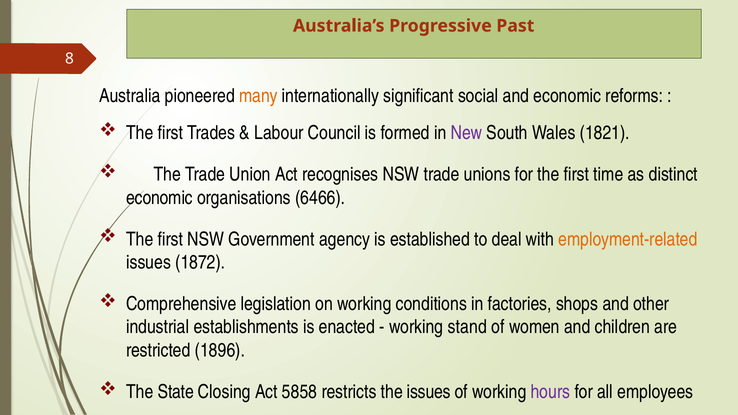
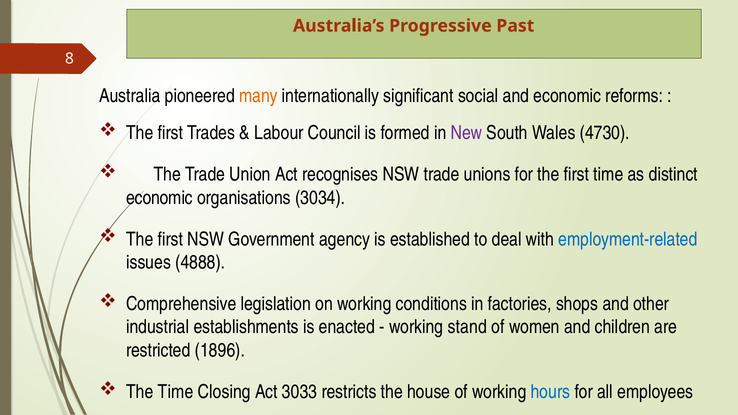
1821: 1821 -> 4730
6466: 6466 -> 3034
employment-related colour: orange -> blue
1872: 1872 -> 4888
The State: State -> Time
5858: 5858 -> 3033
the issues: issues -> house
hours colour: purple -> blue
